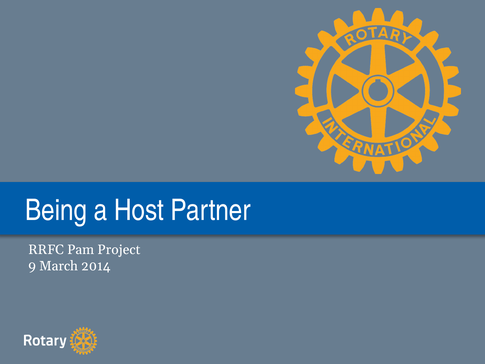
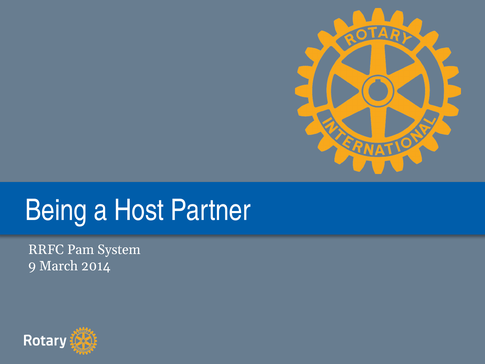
Project: Project -> System
